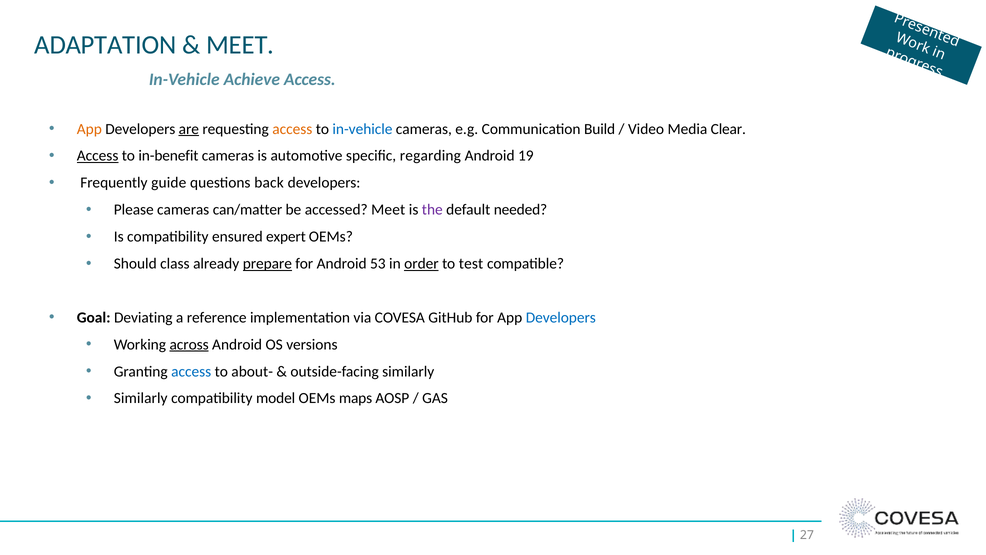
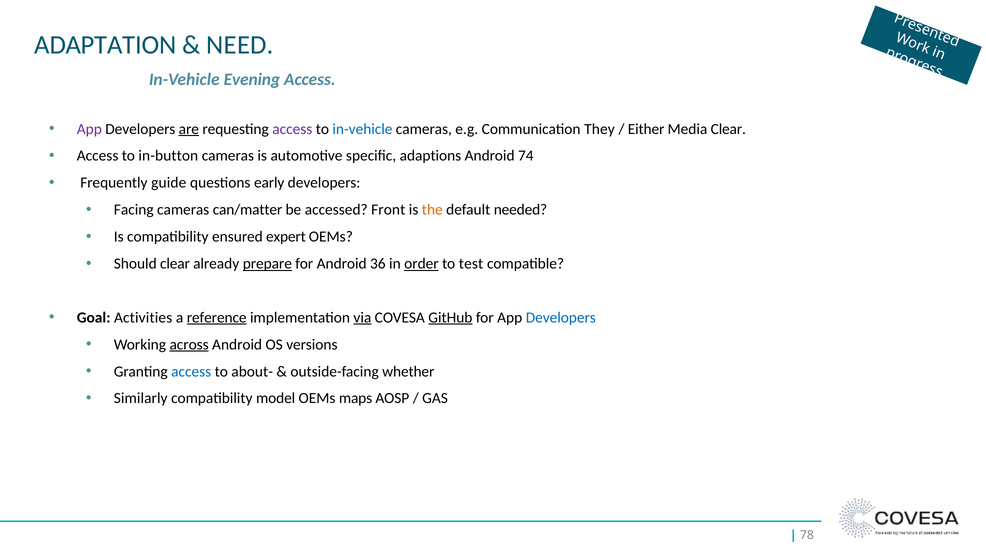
MEET at (240, 45): MEET -> NEED
Achieve: Achieve -> Evening
App at (89, 129) colour: orange -> purple
access at (292, 129) colour: orange -> purple
Build: Build -> They
Video: Video -> Either
Access at (98, 156) underline: present -> none
in-benefit: in-benefit -> in-button
regarding: regarding -> adaptions
19: 19 -> 74
back: back -> early
Please: Please -> Facing
accessed Meet: Meet -> Front
the colour: purple -> orange
Should class: class -> clear
53: 53 -> 36
Deviating: Deviating -> Activities
reference underline: none -> present
via underline: none -> present
GitHub underline: none -> present
outside-facing similarly: similarly -> whether
27: 27 -> 78
